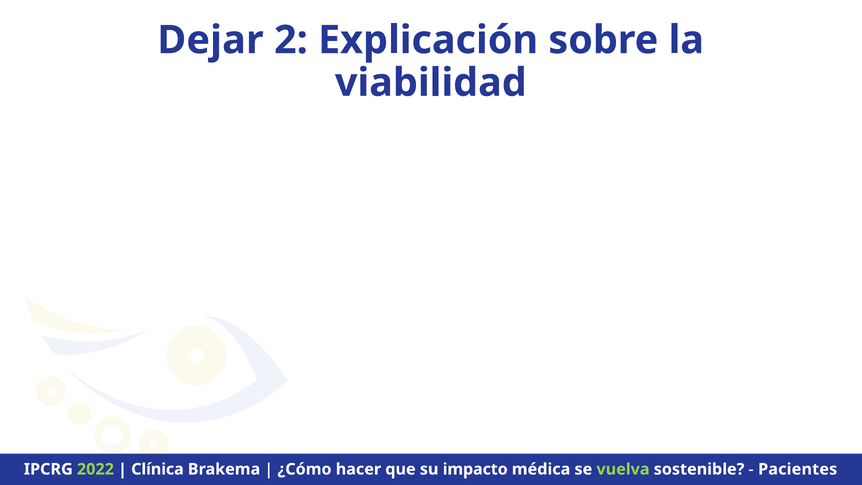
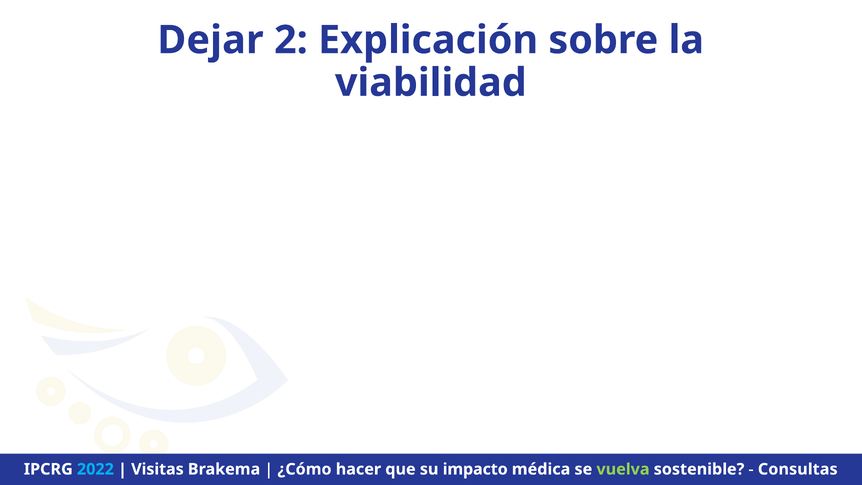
2022 colour: light green -> light blue
Clínica: Clínica -> Visitas
Pacientes: Pacientes -> Consultas
